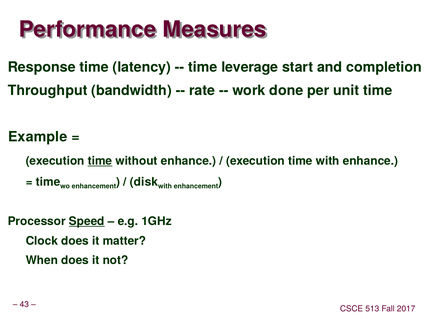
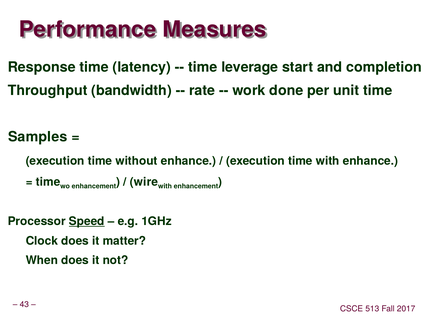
Example: Example -> Samples
time at (100, 161) underline: present -> none
disk: disk -> wire
